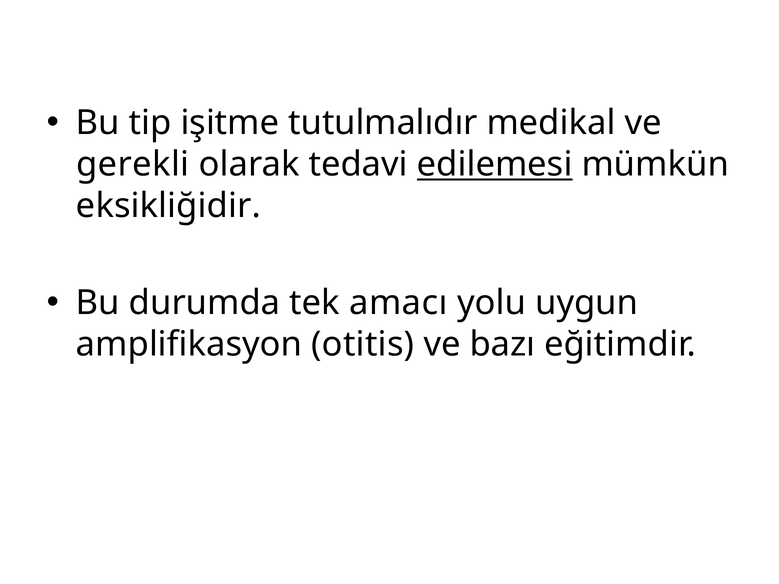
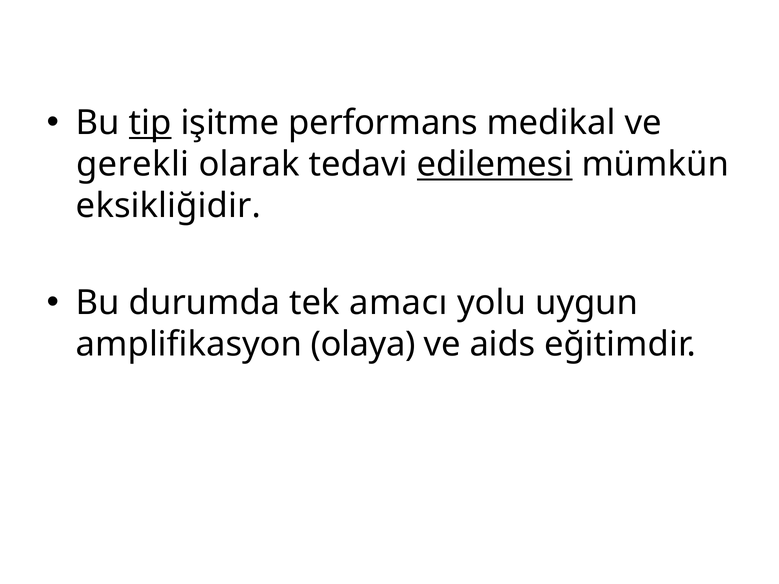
tip underline: none -> present
tutulmalıdır: tutulmalıdır -> performans
otitis: otitis -> olaya
bazı: bazı -> aids
